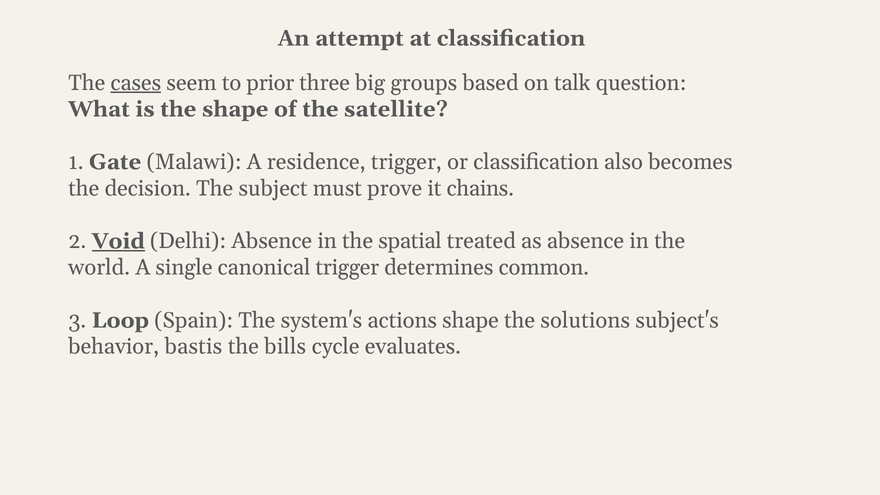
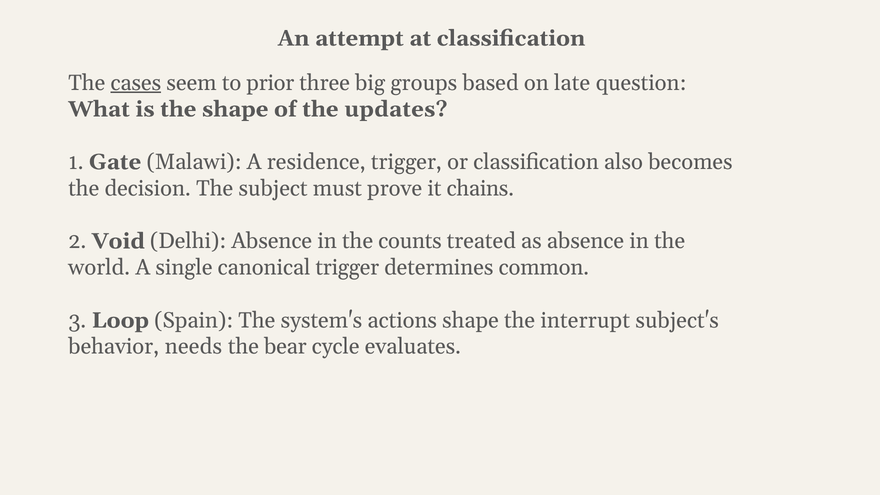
talk: talk -> late
satellite: satellite -> updates
Void underline: present -> none
spatial: spatial -> counts
solutions: solutions -> interrupt
bastis: bastis -> needs
bills: bills -> bear
